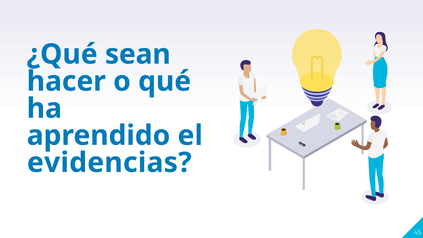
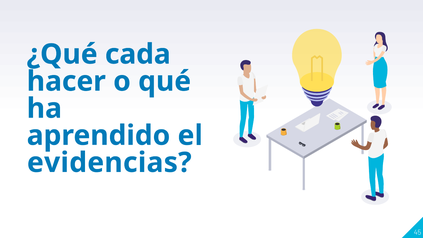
sean: sean -> cada
